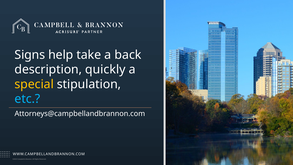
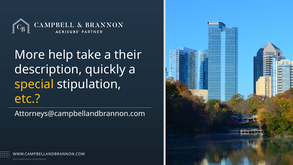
Signs: Signs -> More
back: back -> their
etc colour: light blue -> yellow
